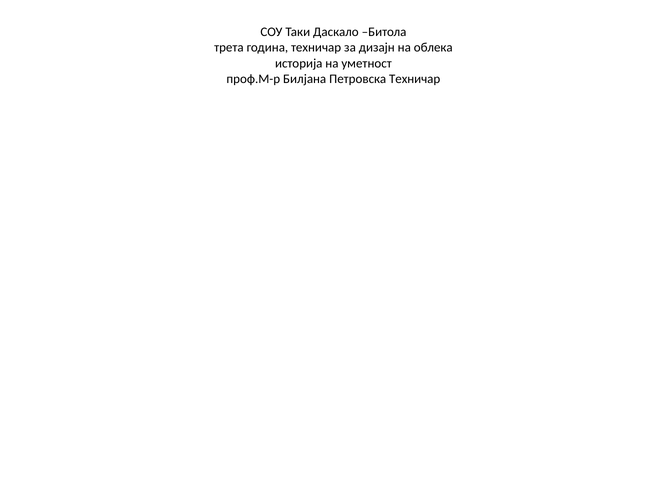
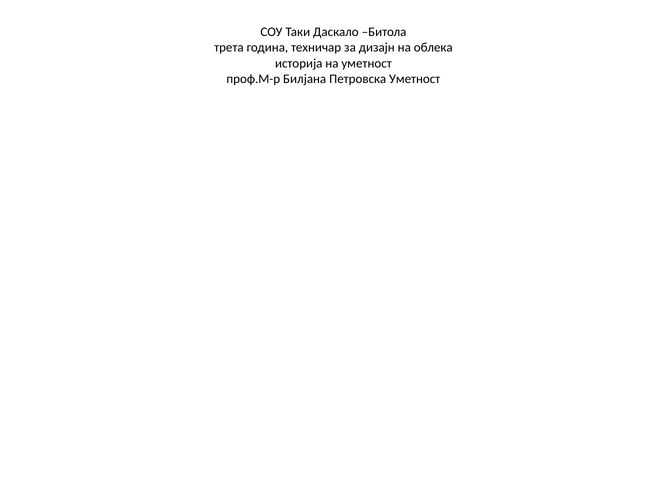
Петровска Техничар: Техничар -> Уметност
